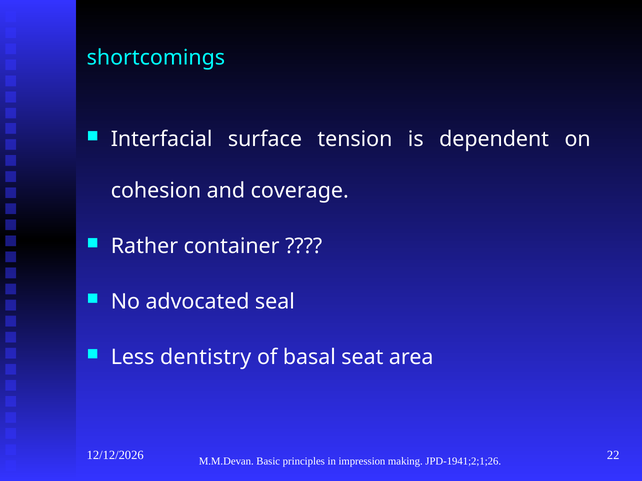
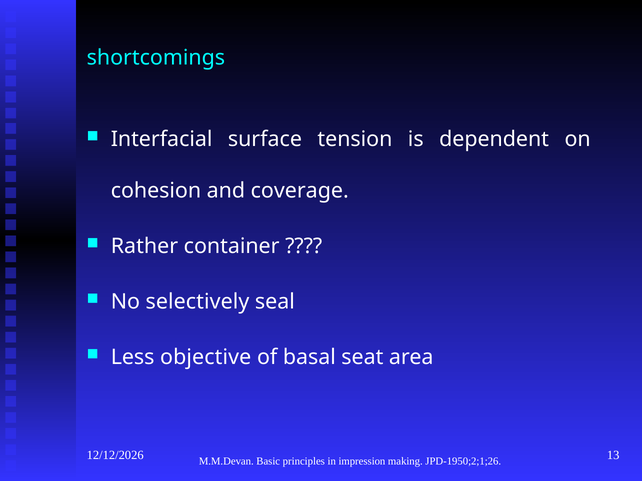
advocated: advocated -> selectively
dentistry: dentistry -> objective
22: 22 -> 13
JPD-1941;2;1;26: JPD-1941;2;1;26 -> JPD-1950;2;1;26
